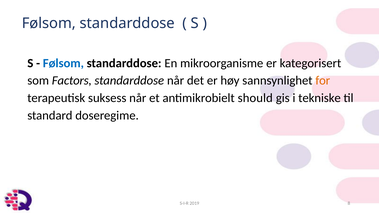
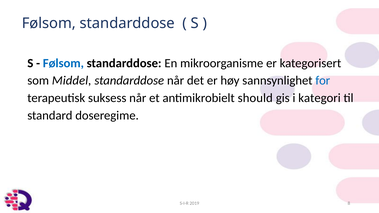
Factors: Factors -> Middel
for colour: orange -> blue
tekniske: tekniske -> kategori
